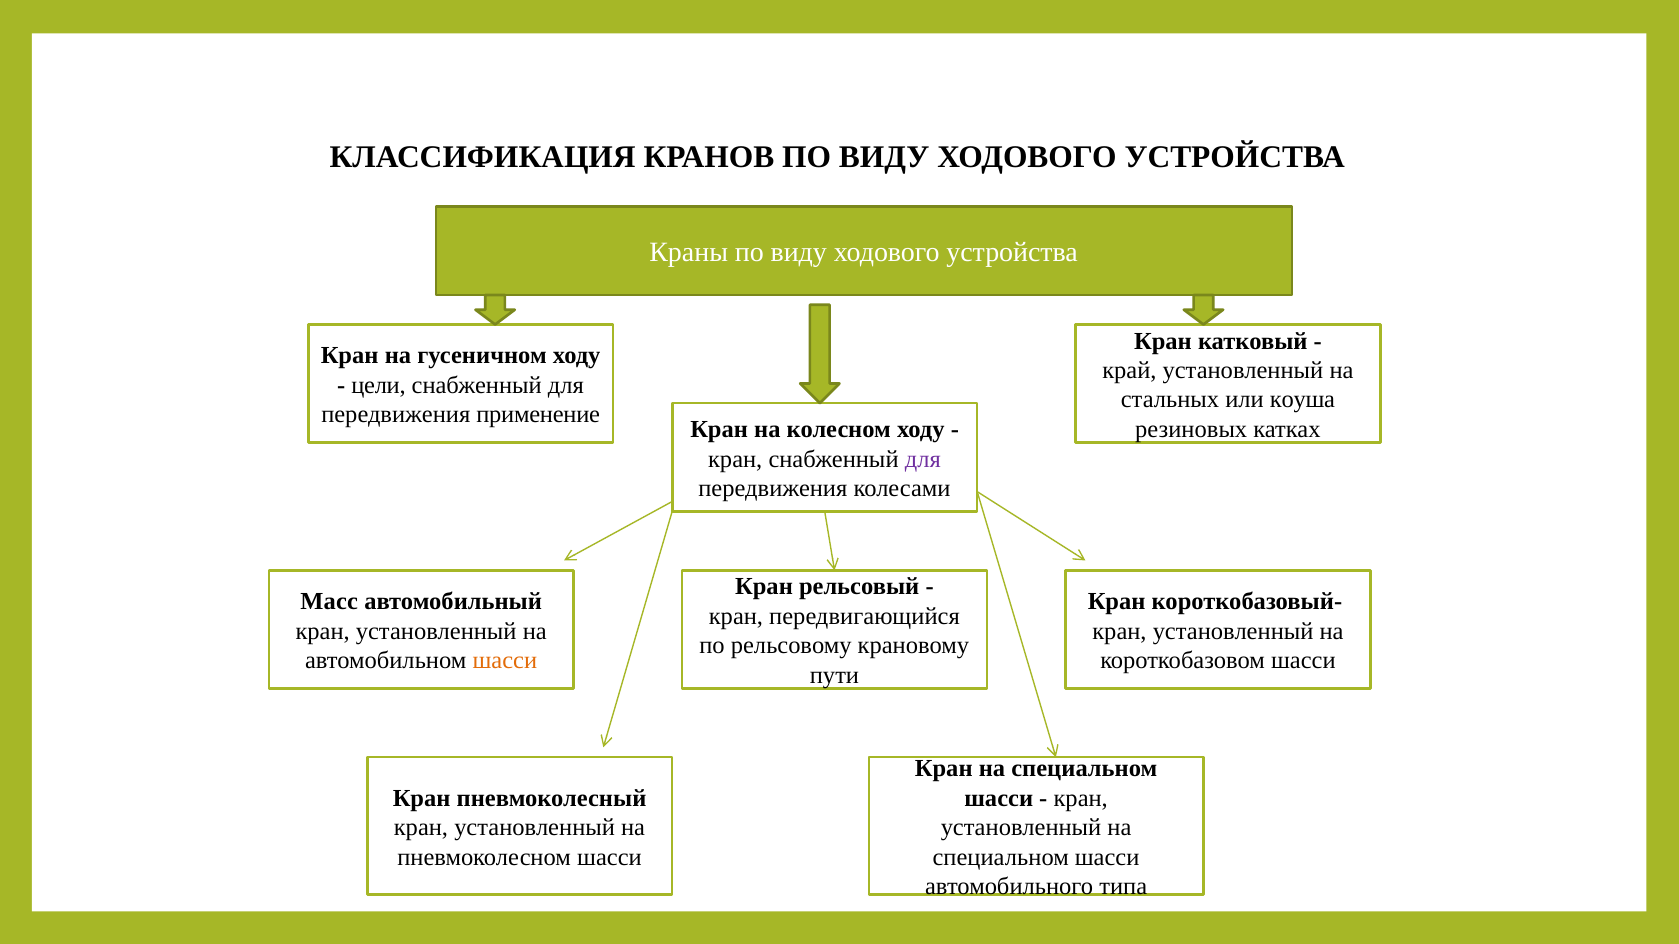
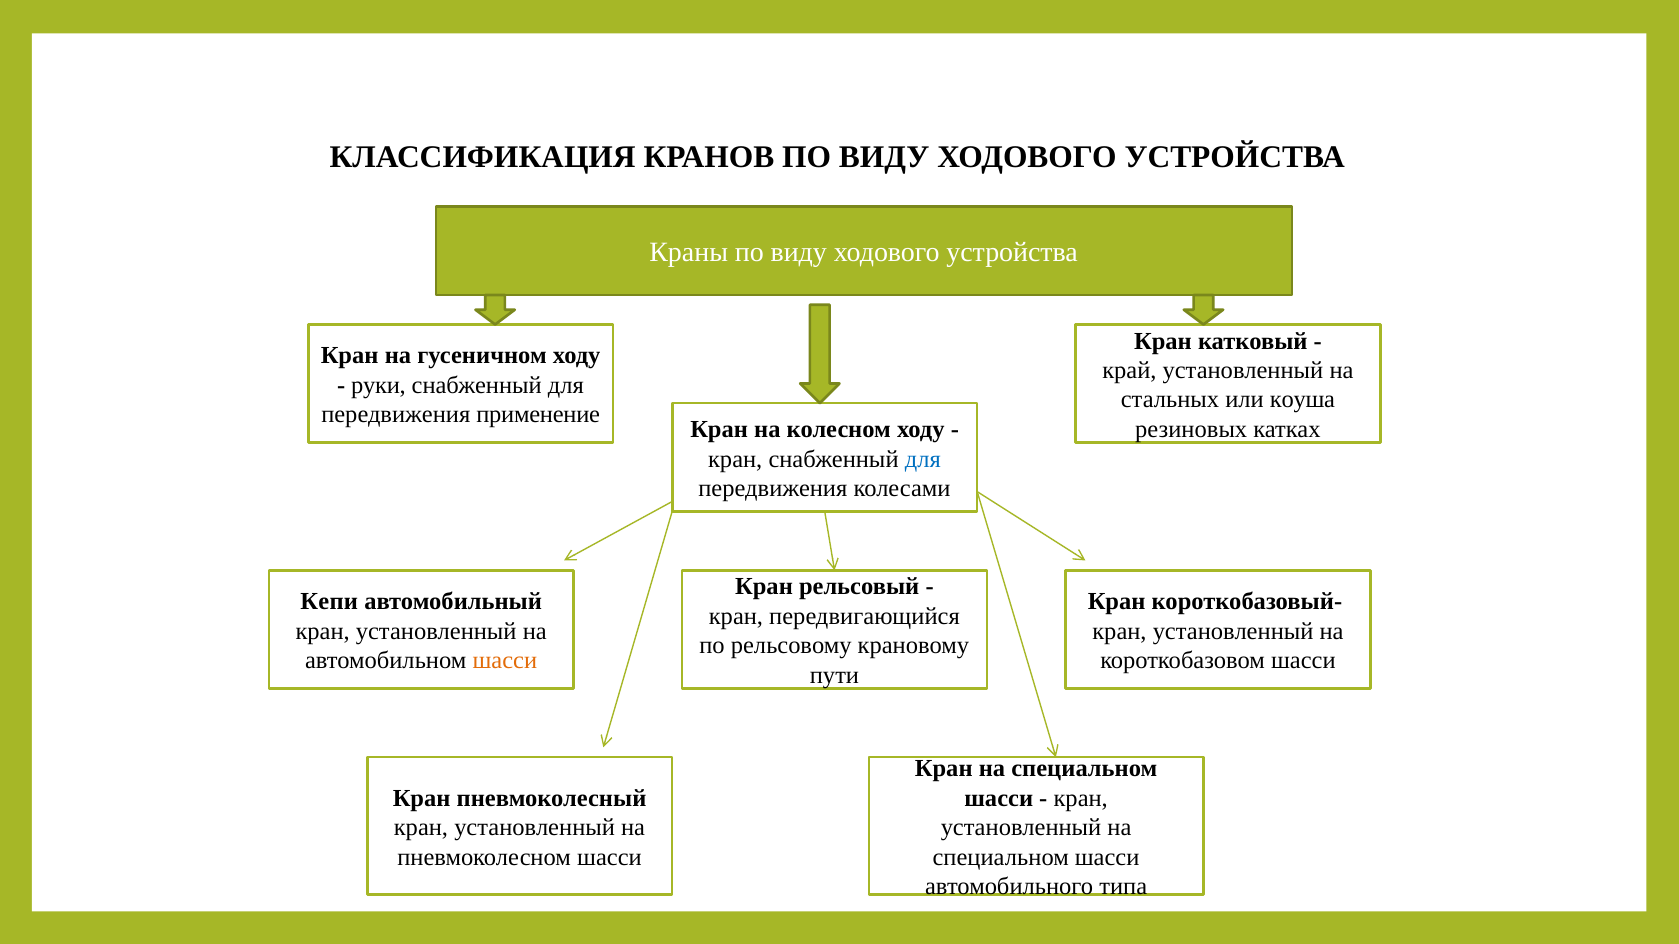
цели: цели -> руки
для at (923, 459) colour: purple -> blue
Масс: Масс -> Кепи
